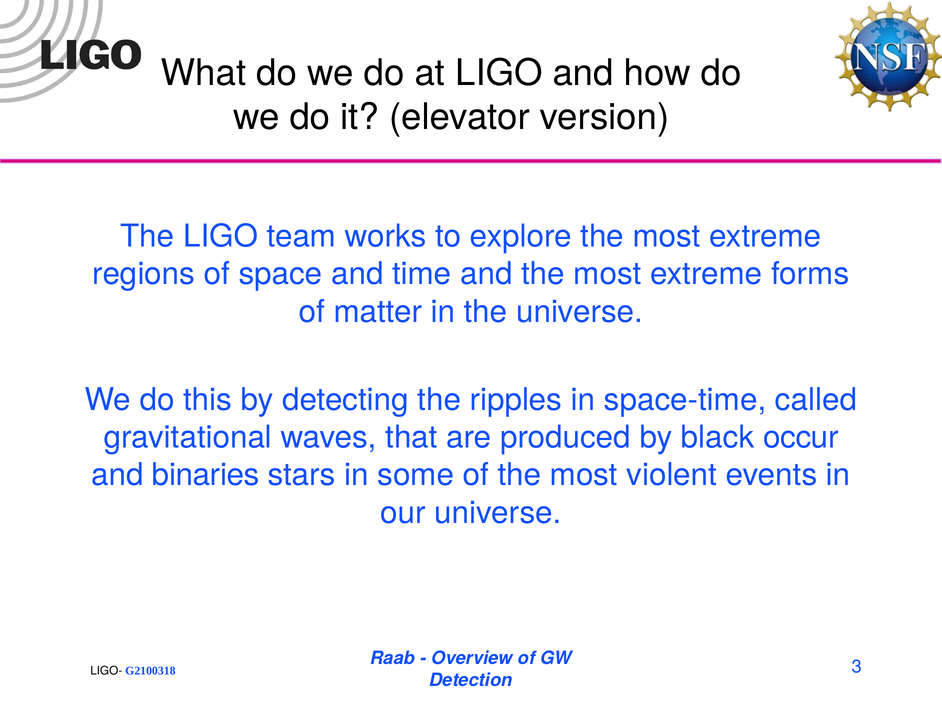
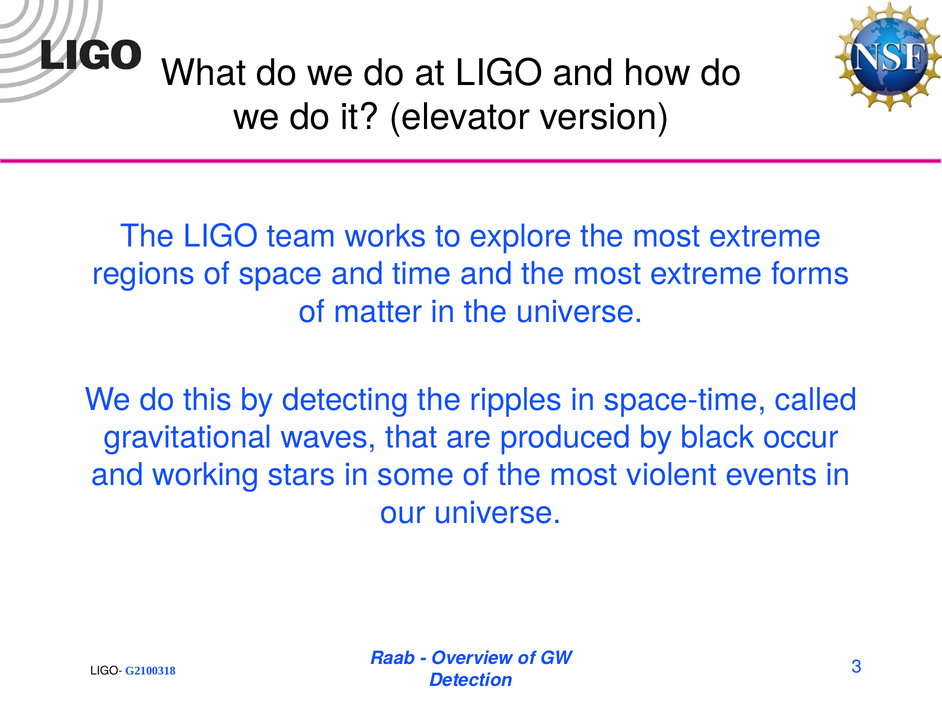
binaries: binaries -> working
